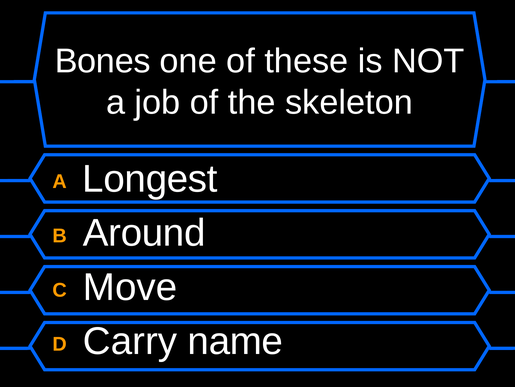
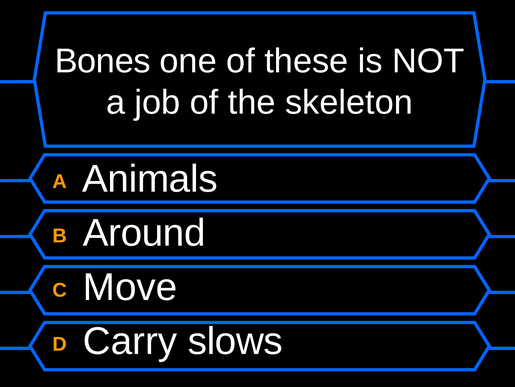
Longest: Longest -> Animals
name: name -> slows
